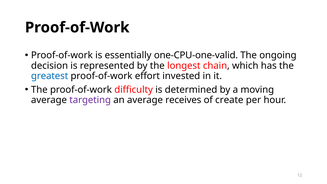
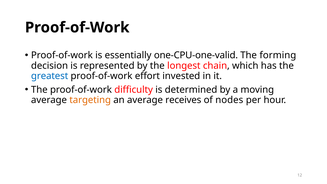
ongoing: ongoing -> forming
targeting colour: purple -> orange
create: create -> nodes
